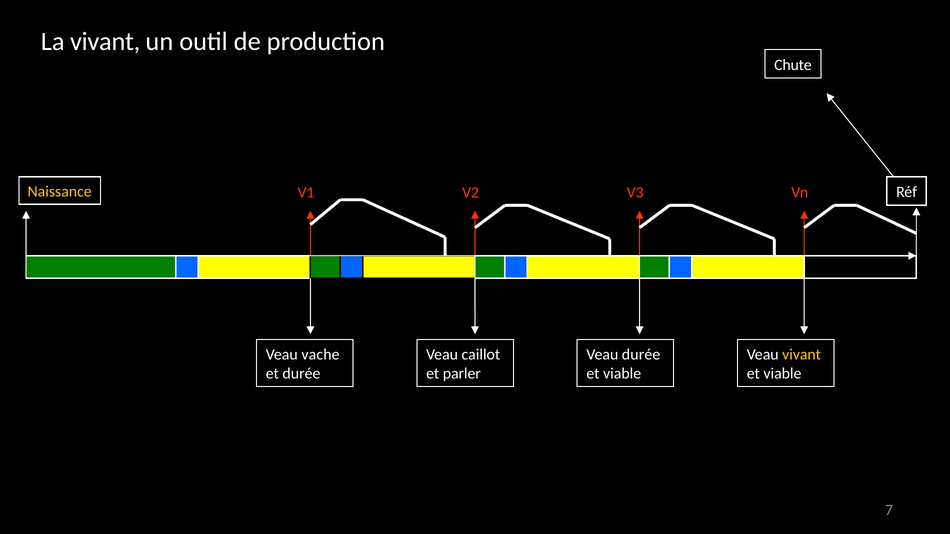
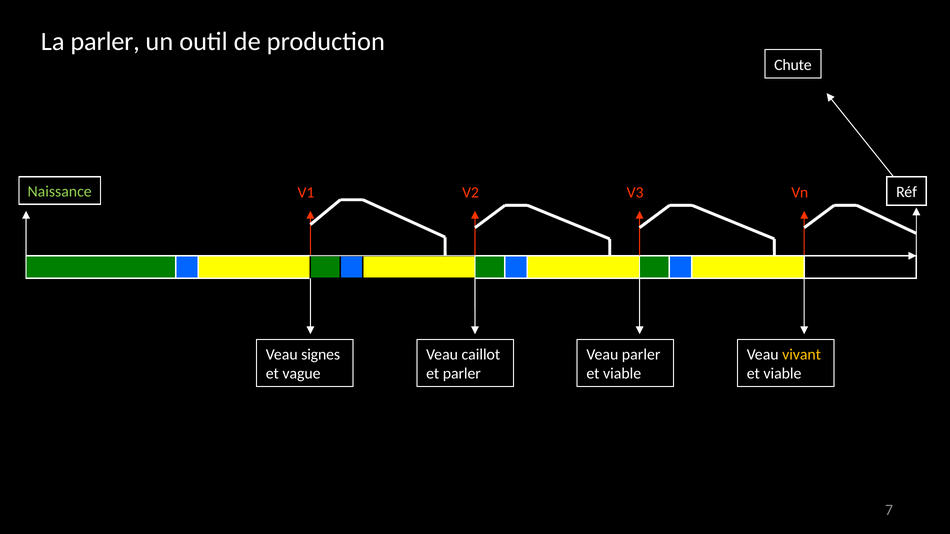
La vivant: vivant -> parler
Naissance colour: yellow -> light green
vache: vache -> signes
Veau durée: durée -> parler
et durée: durée -> vague
